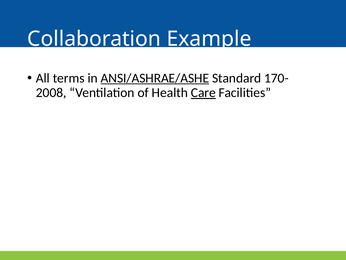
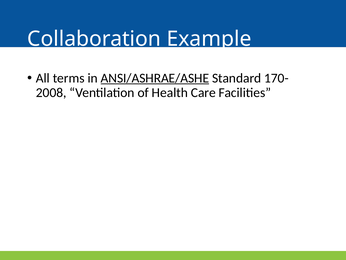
Care underline: present -> none
